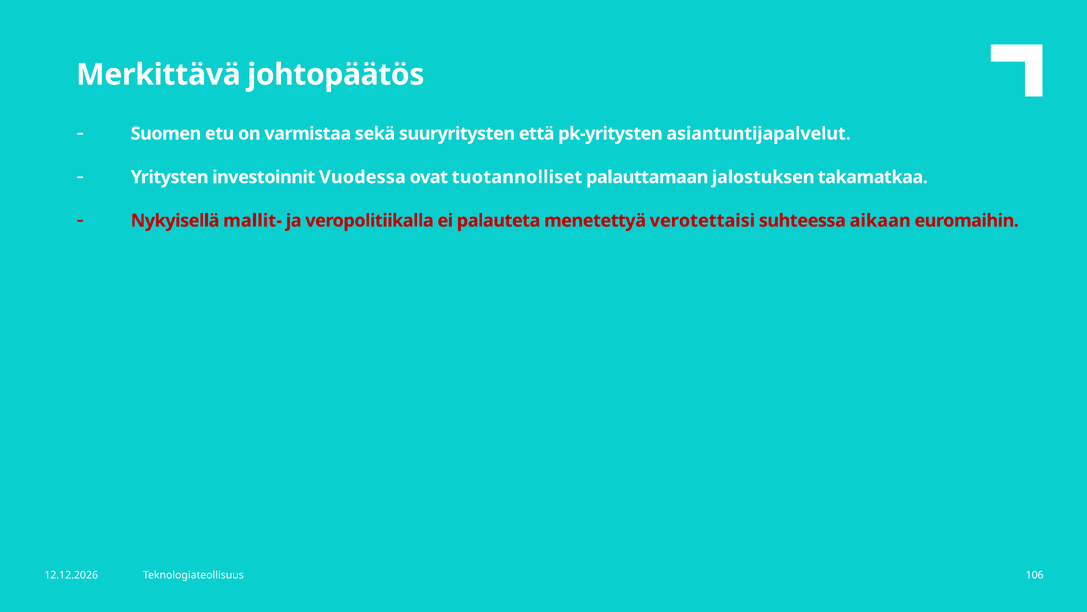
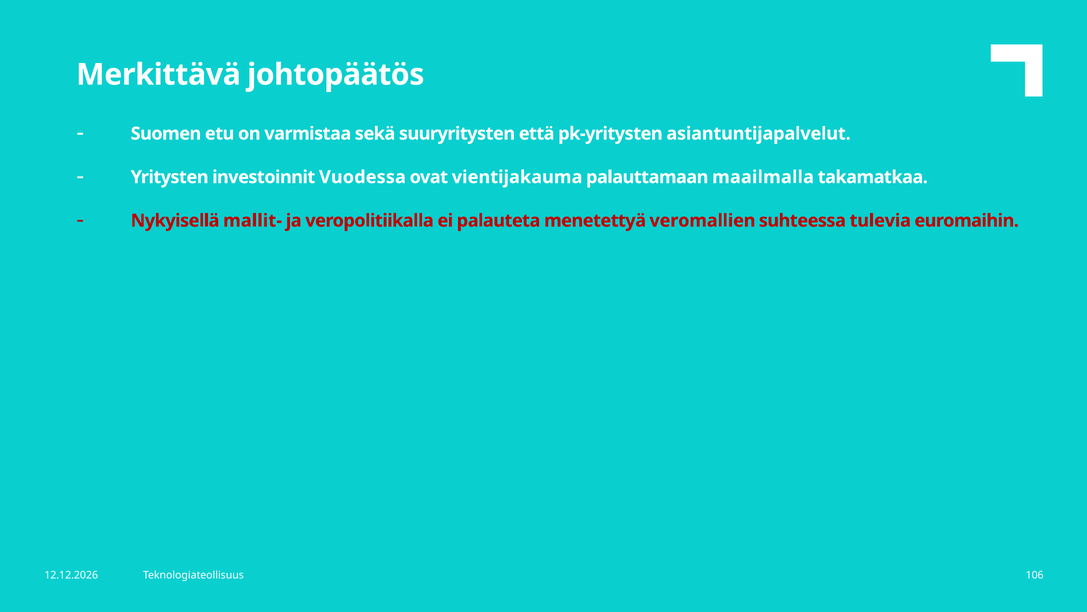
tuotannolliset: tuotannolliset -> vientijakauma
jalostuksen: jalostuksen -> maailmalla
verotettaisi: verotettaisi -> veromallien
aikaan: aikaan -> tulevia
